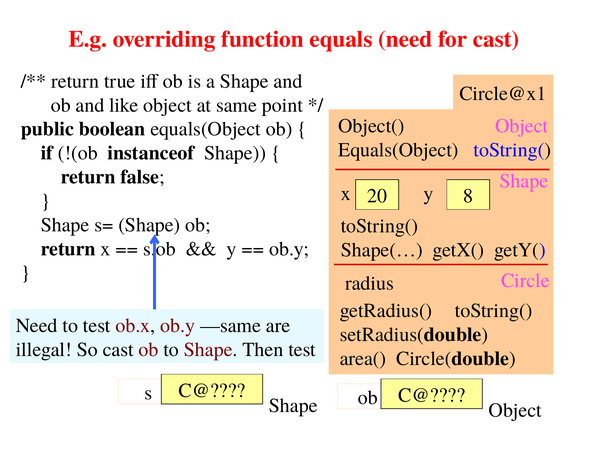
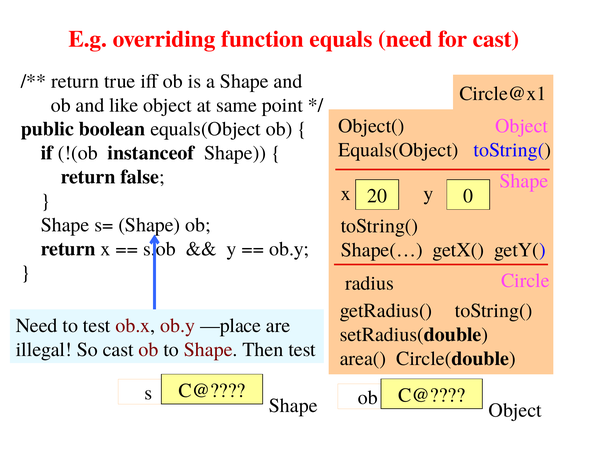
8: 8 -> 0
—same: —same -> —place
